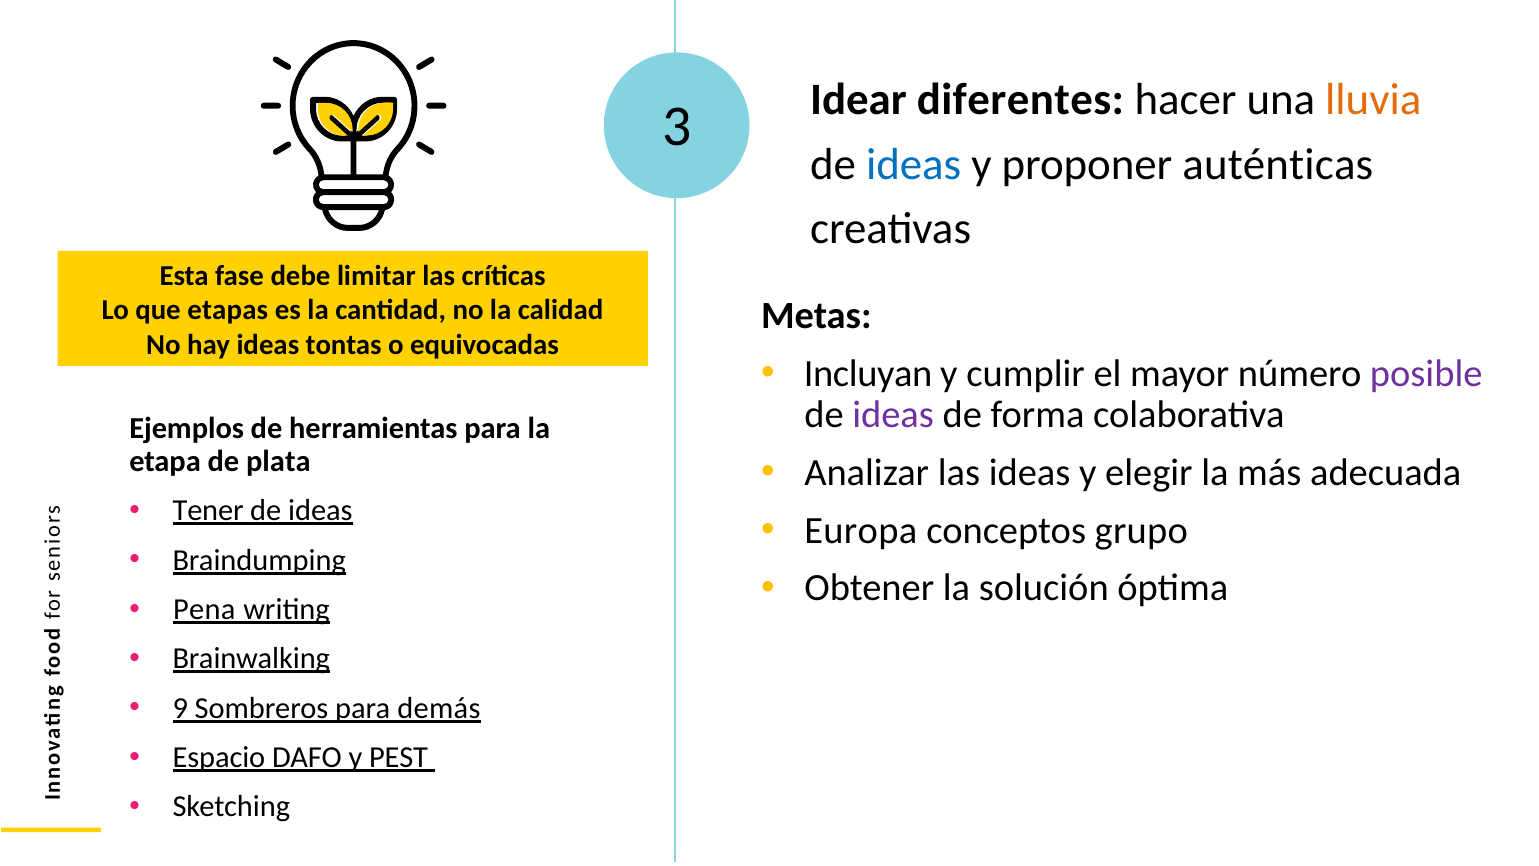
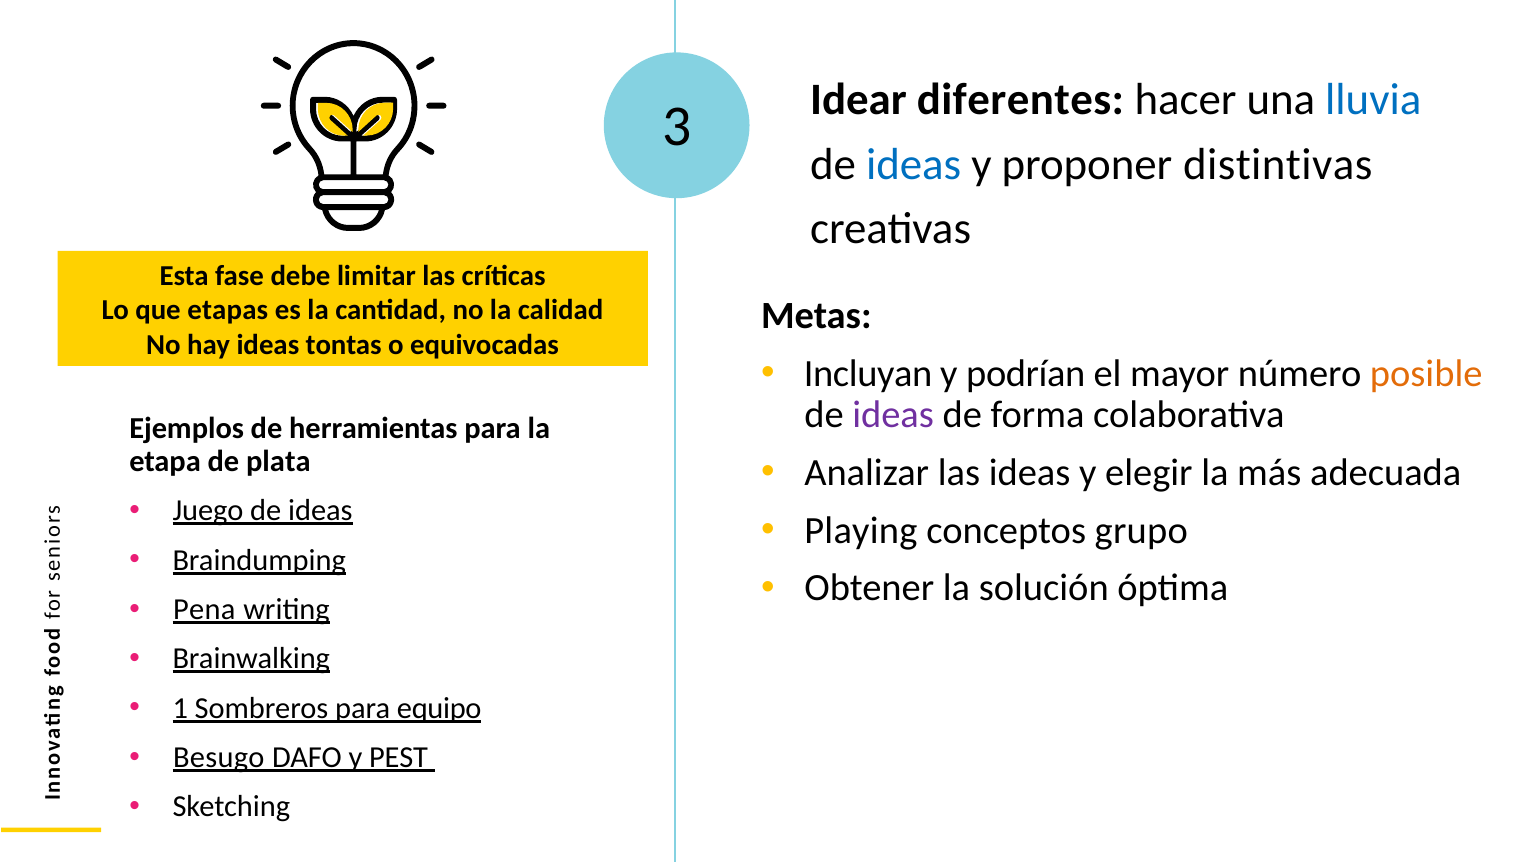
lluvia colour: orange -> blue
auténticas: auténticas -> distintivas
cumplir: cumplir -> podrían
posible colour: purple -> orange
Tener: Tener -> Juego
Europa: Europa -> Playing
9: 9 -> 1
demás: demás -> equipo
Espacio: Espacio -> Besugo
